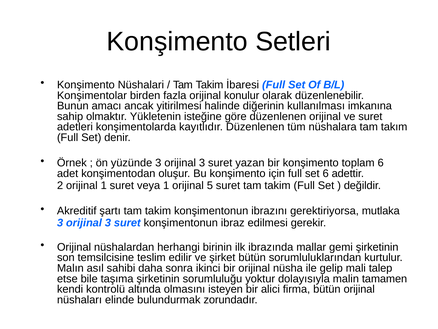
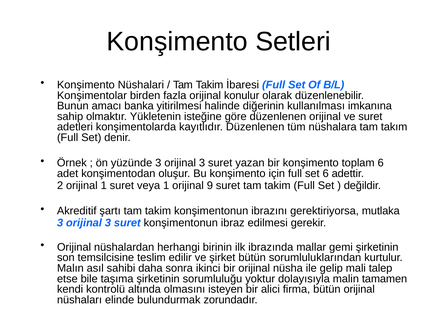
ancak: ancak -> banka
5: 5 -> 9
